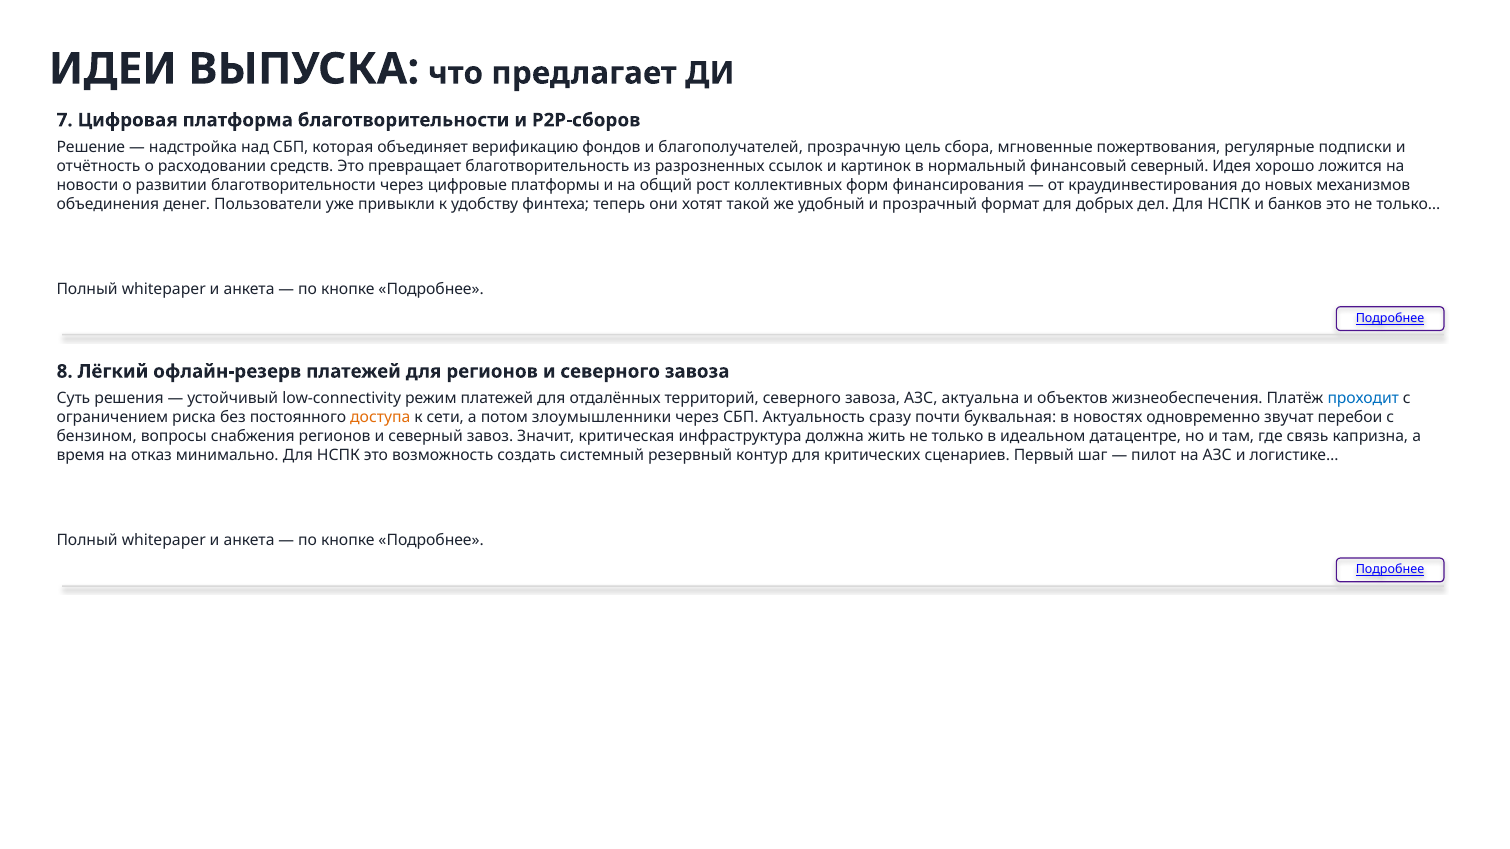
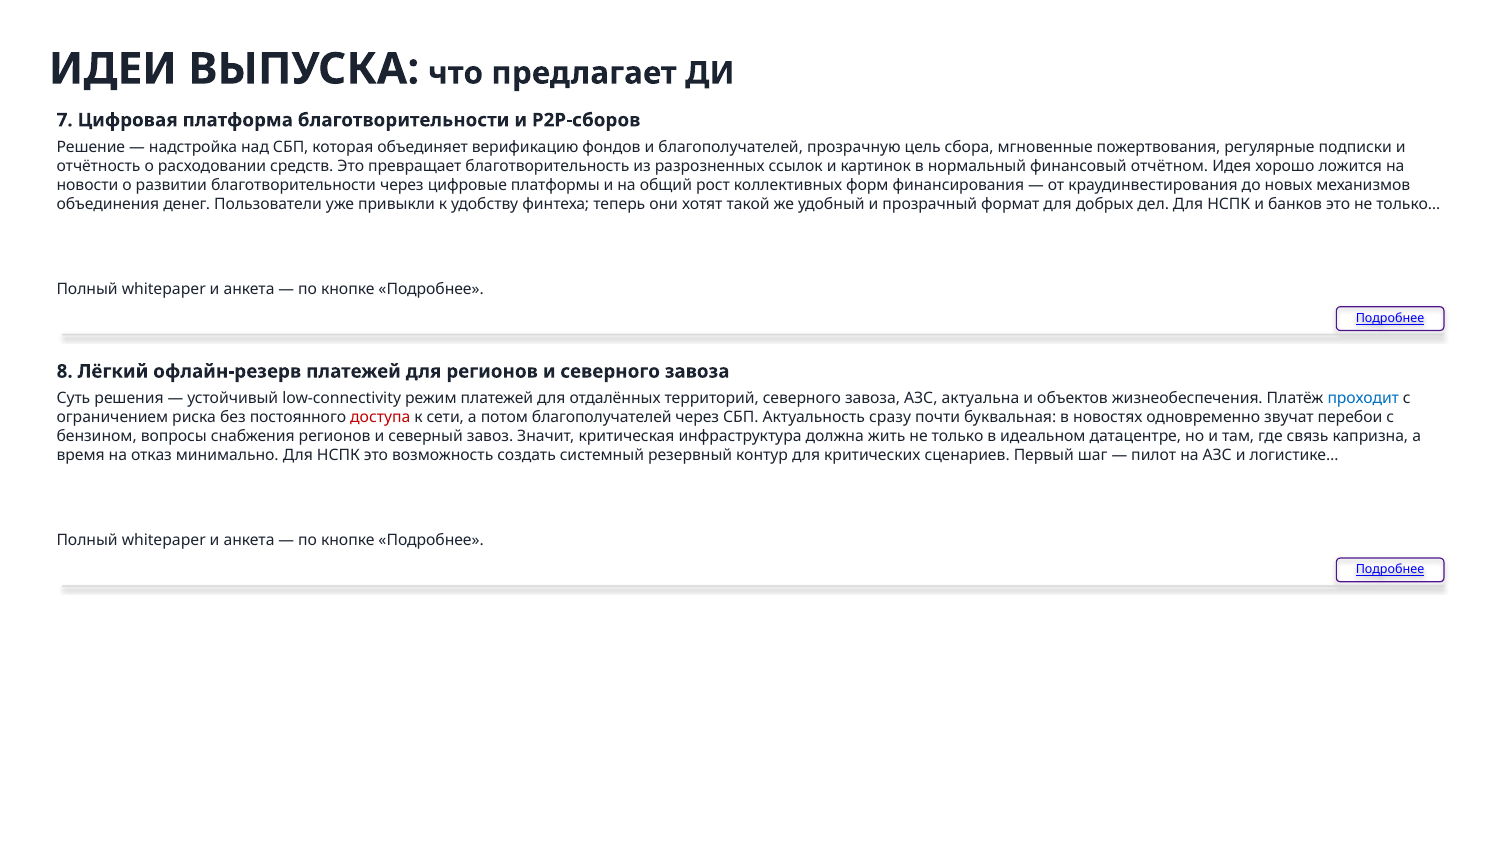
финансовый северный: северный -> отчётном
доступа colour: orange -> red
потом злоумышленники: злоумышленники -> благополучателей
